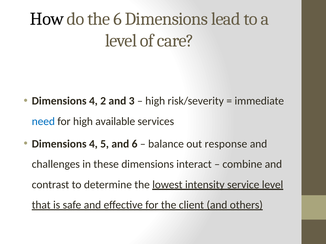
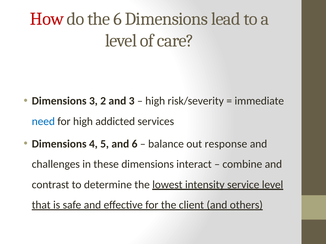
How colour: black -> red
4 at (93, 101): 4 -> 3
available: available -> addicted
